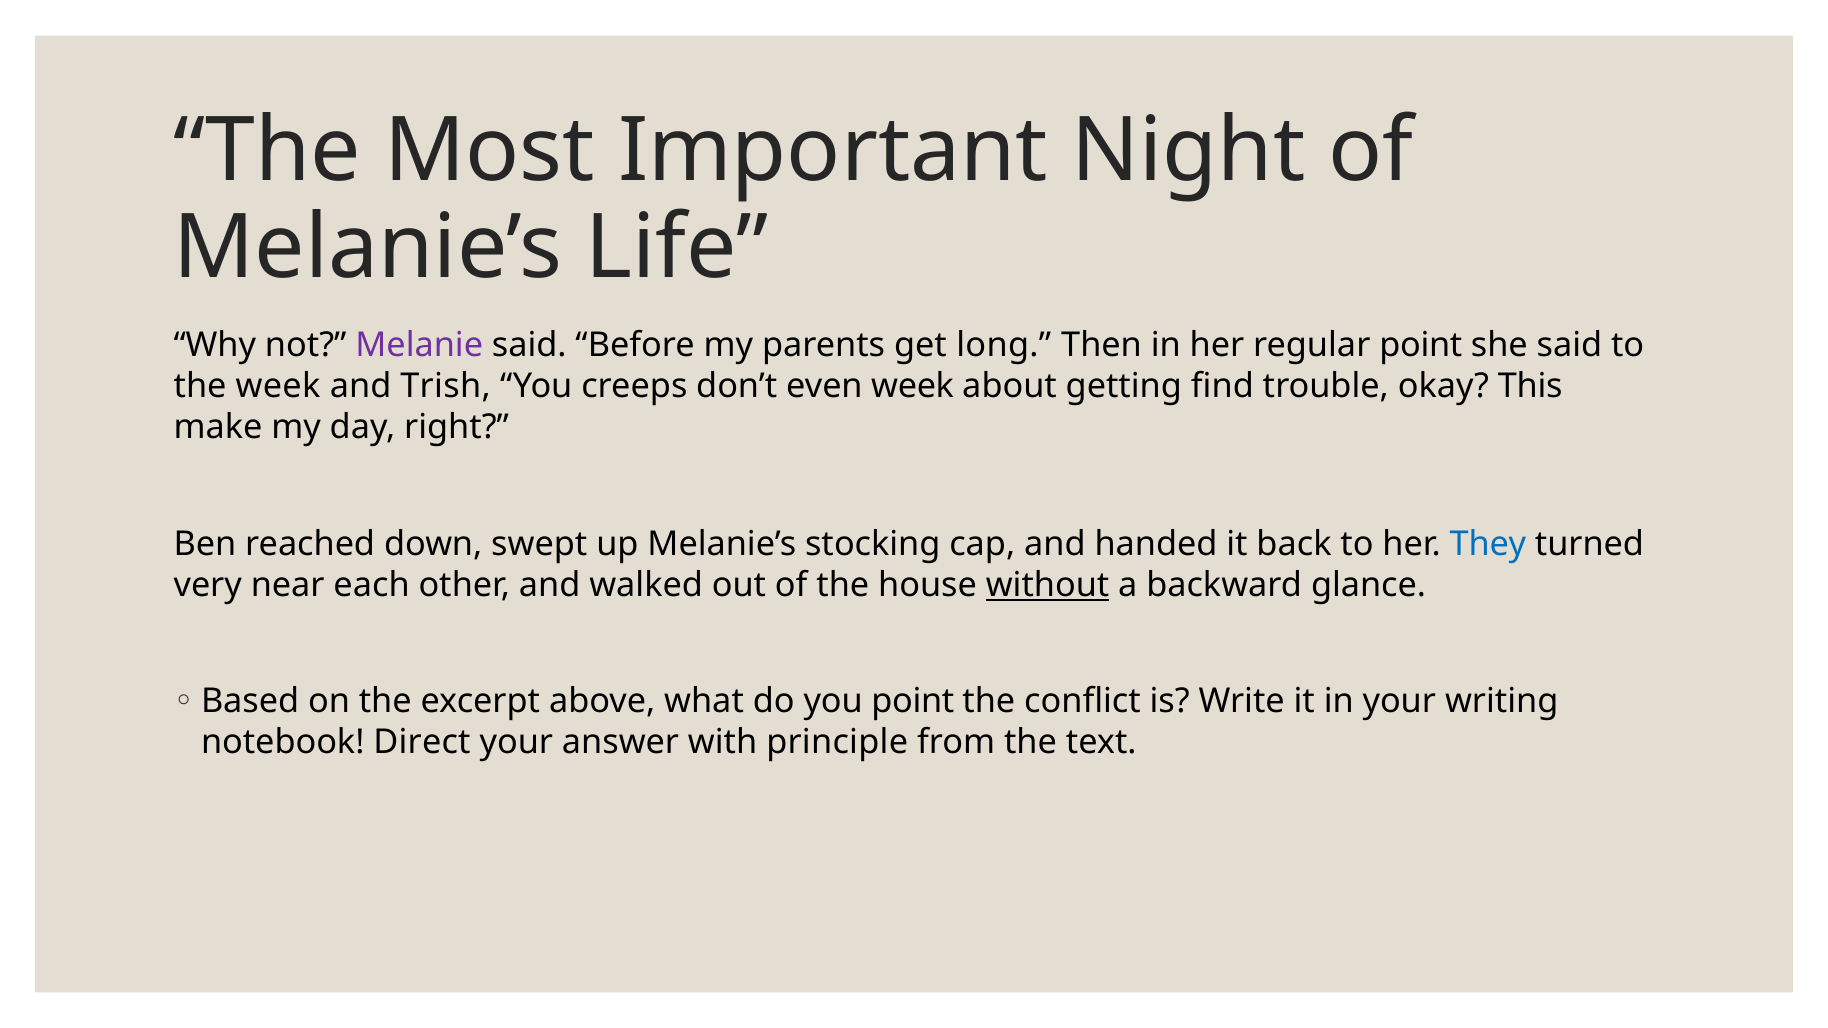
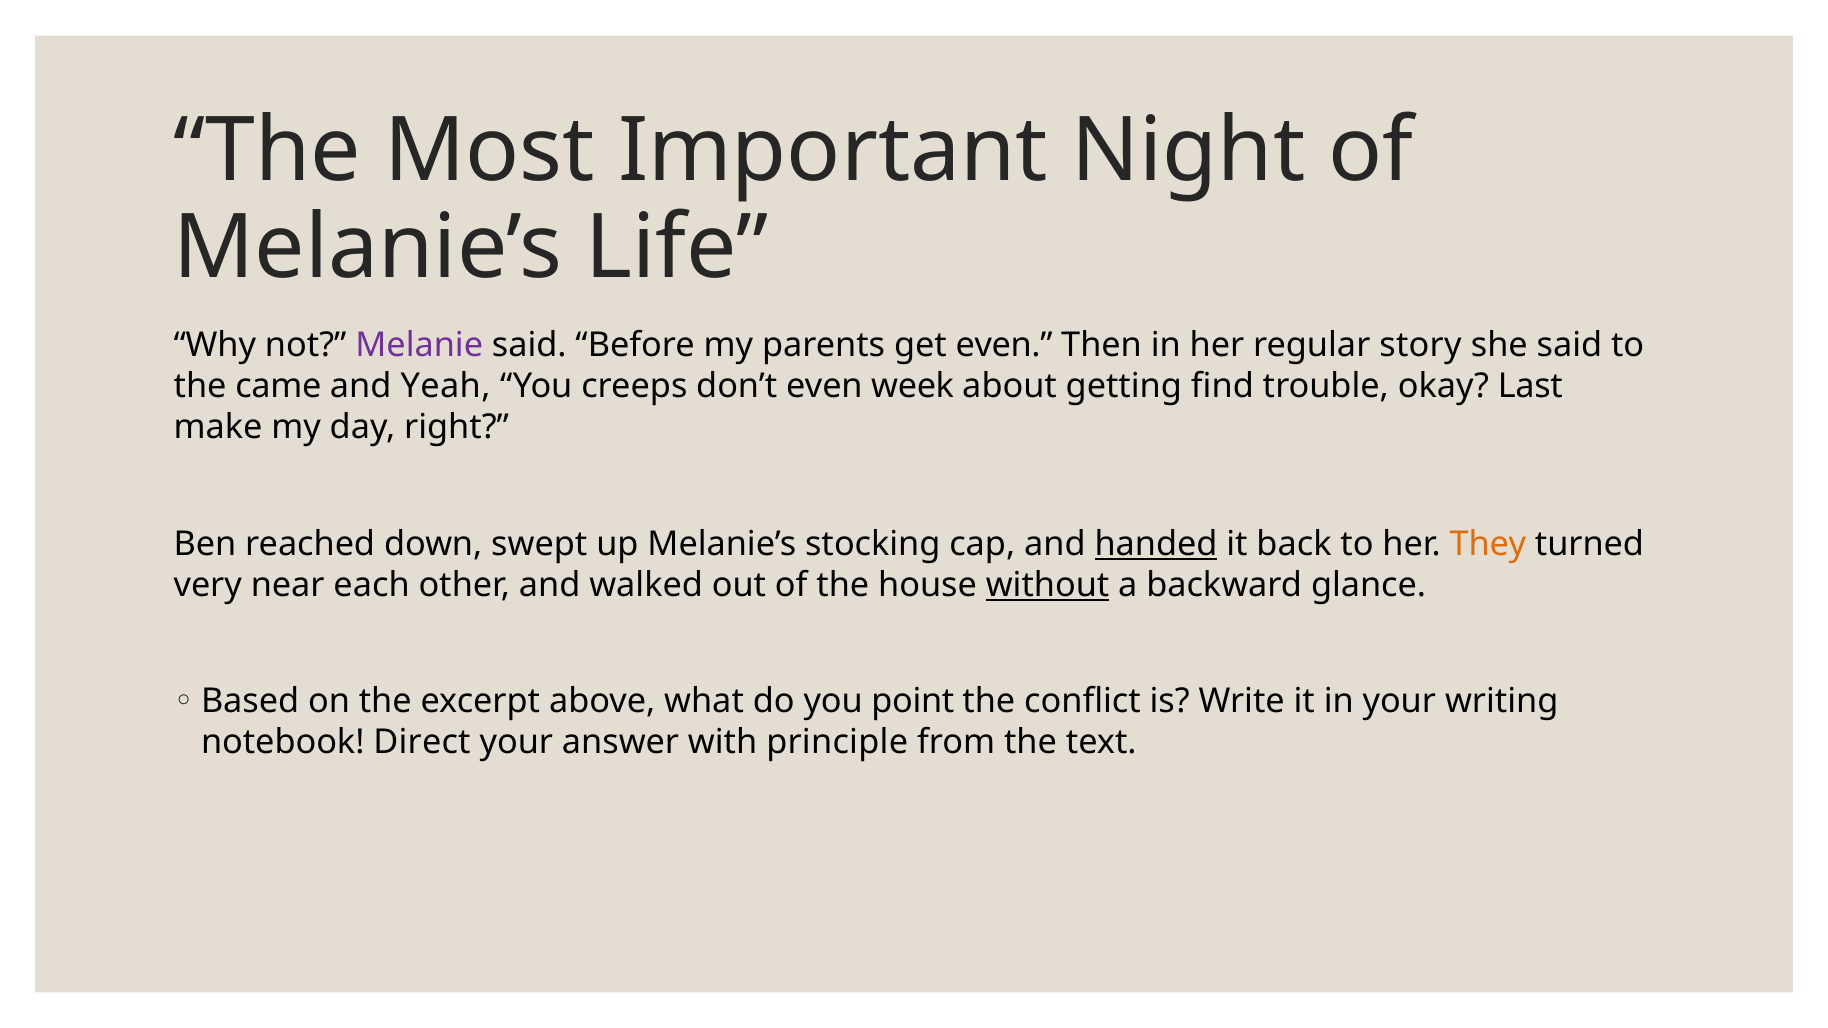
get long: long -> even
regular point: point -> story
the week: week -> came
Trish: Trish -> Yeah
This: This -> Last
handed underline: none -> present
They colour: blue -> orange
